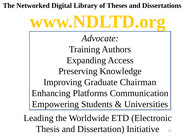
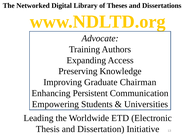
Platforms: Platforms -> Persistent
